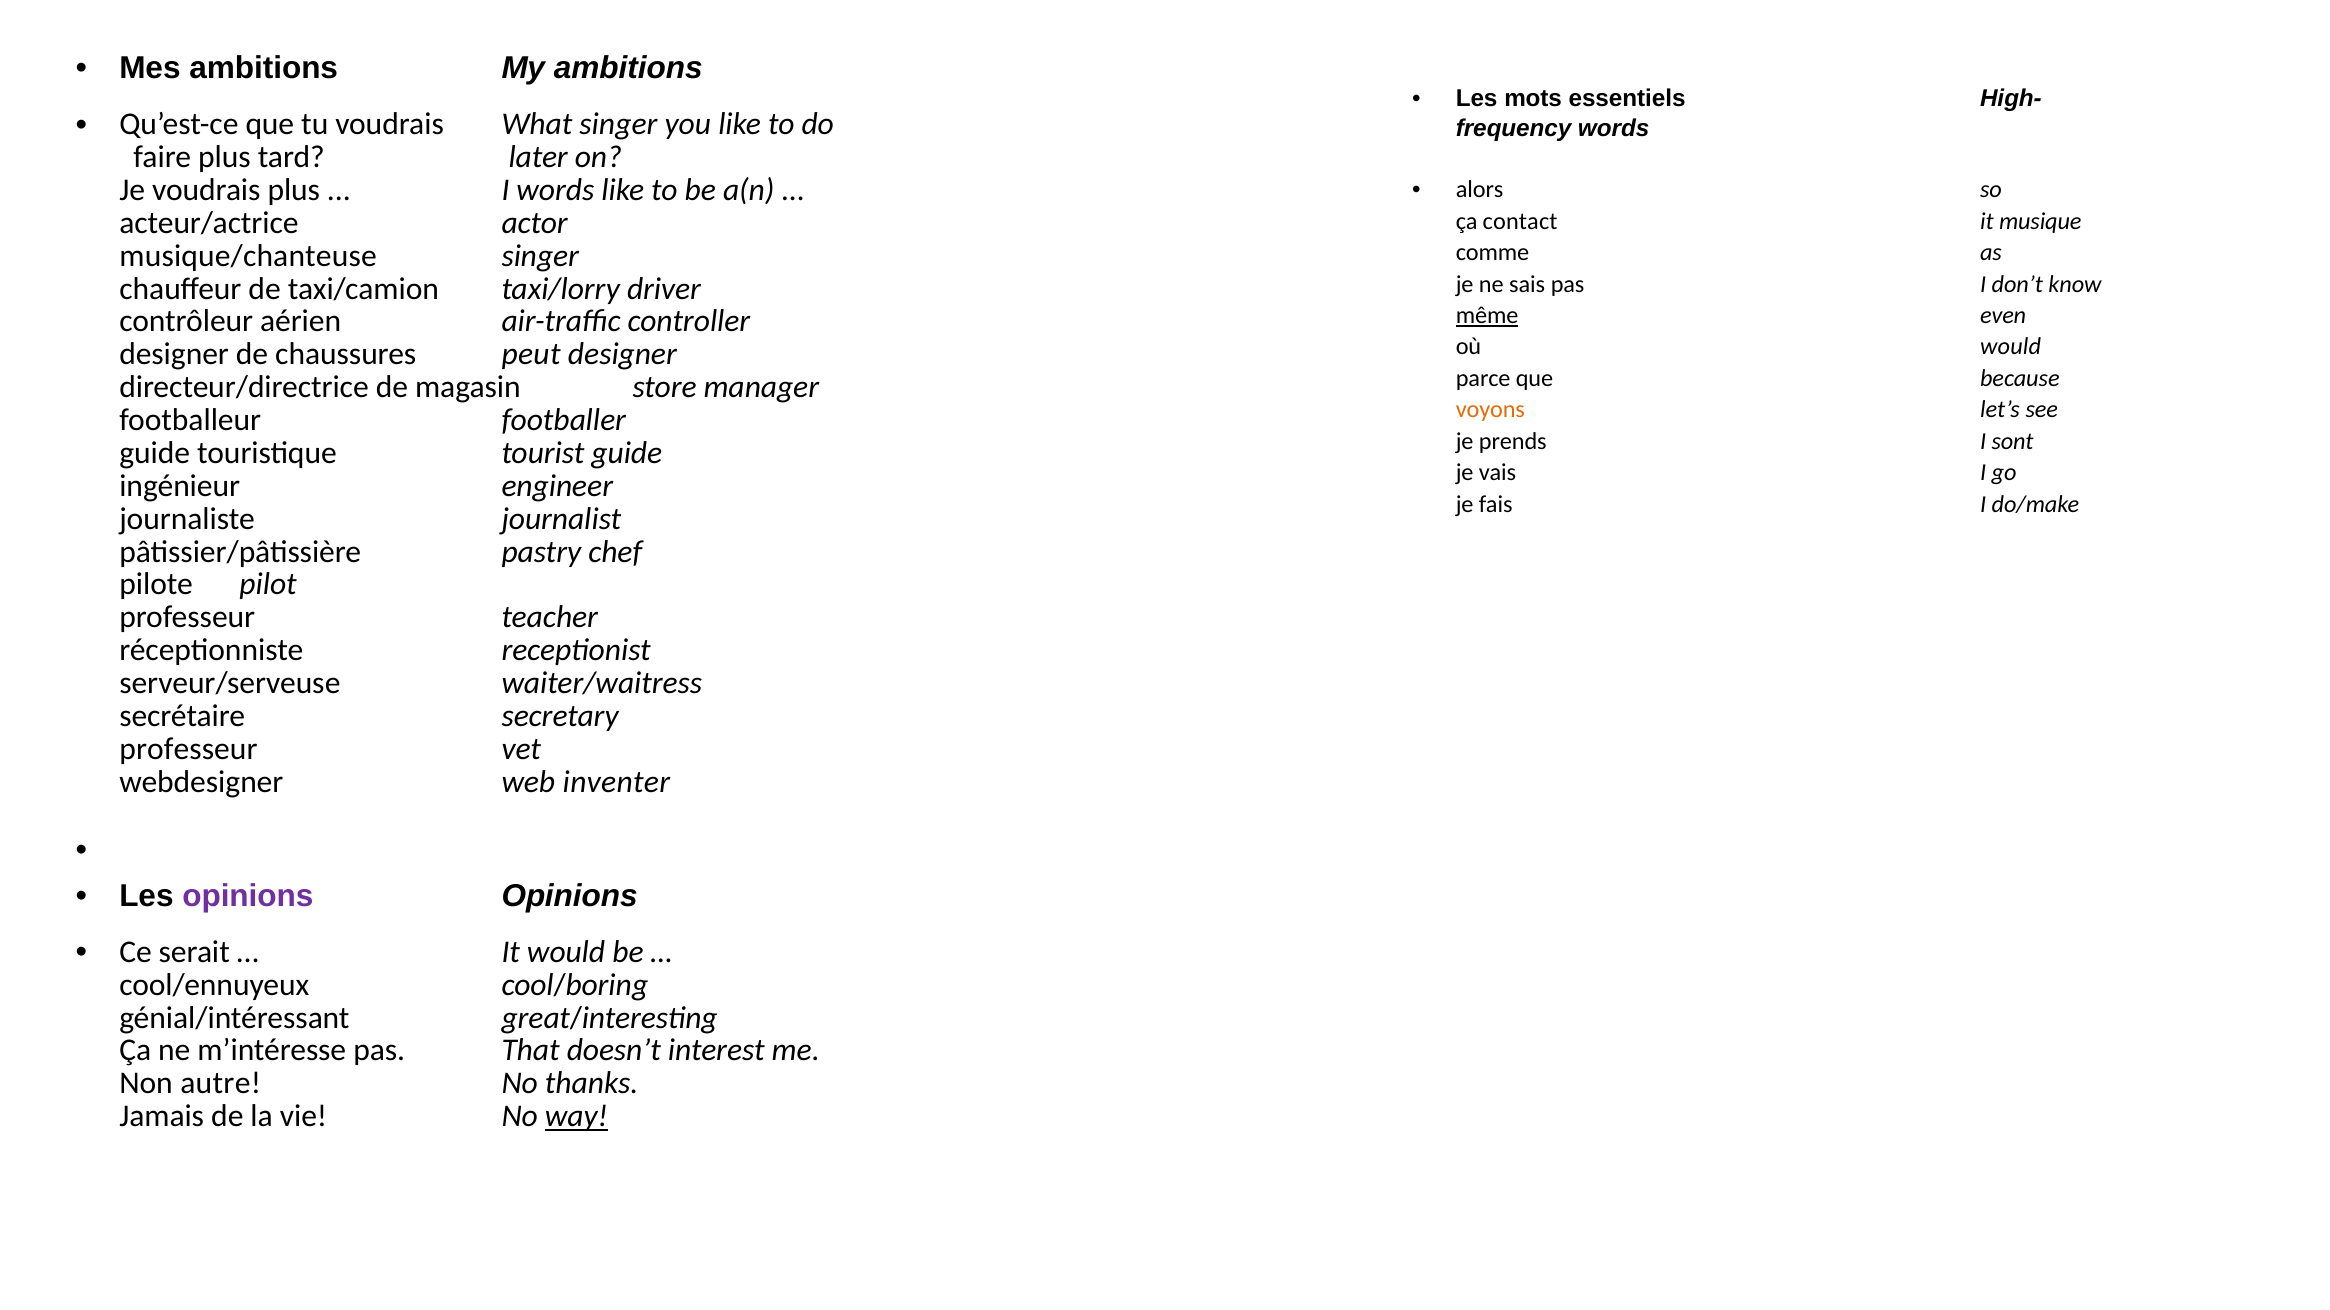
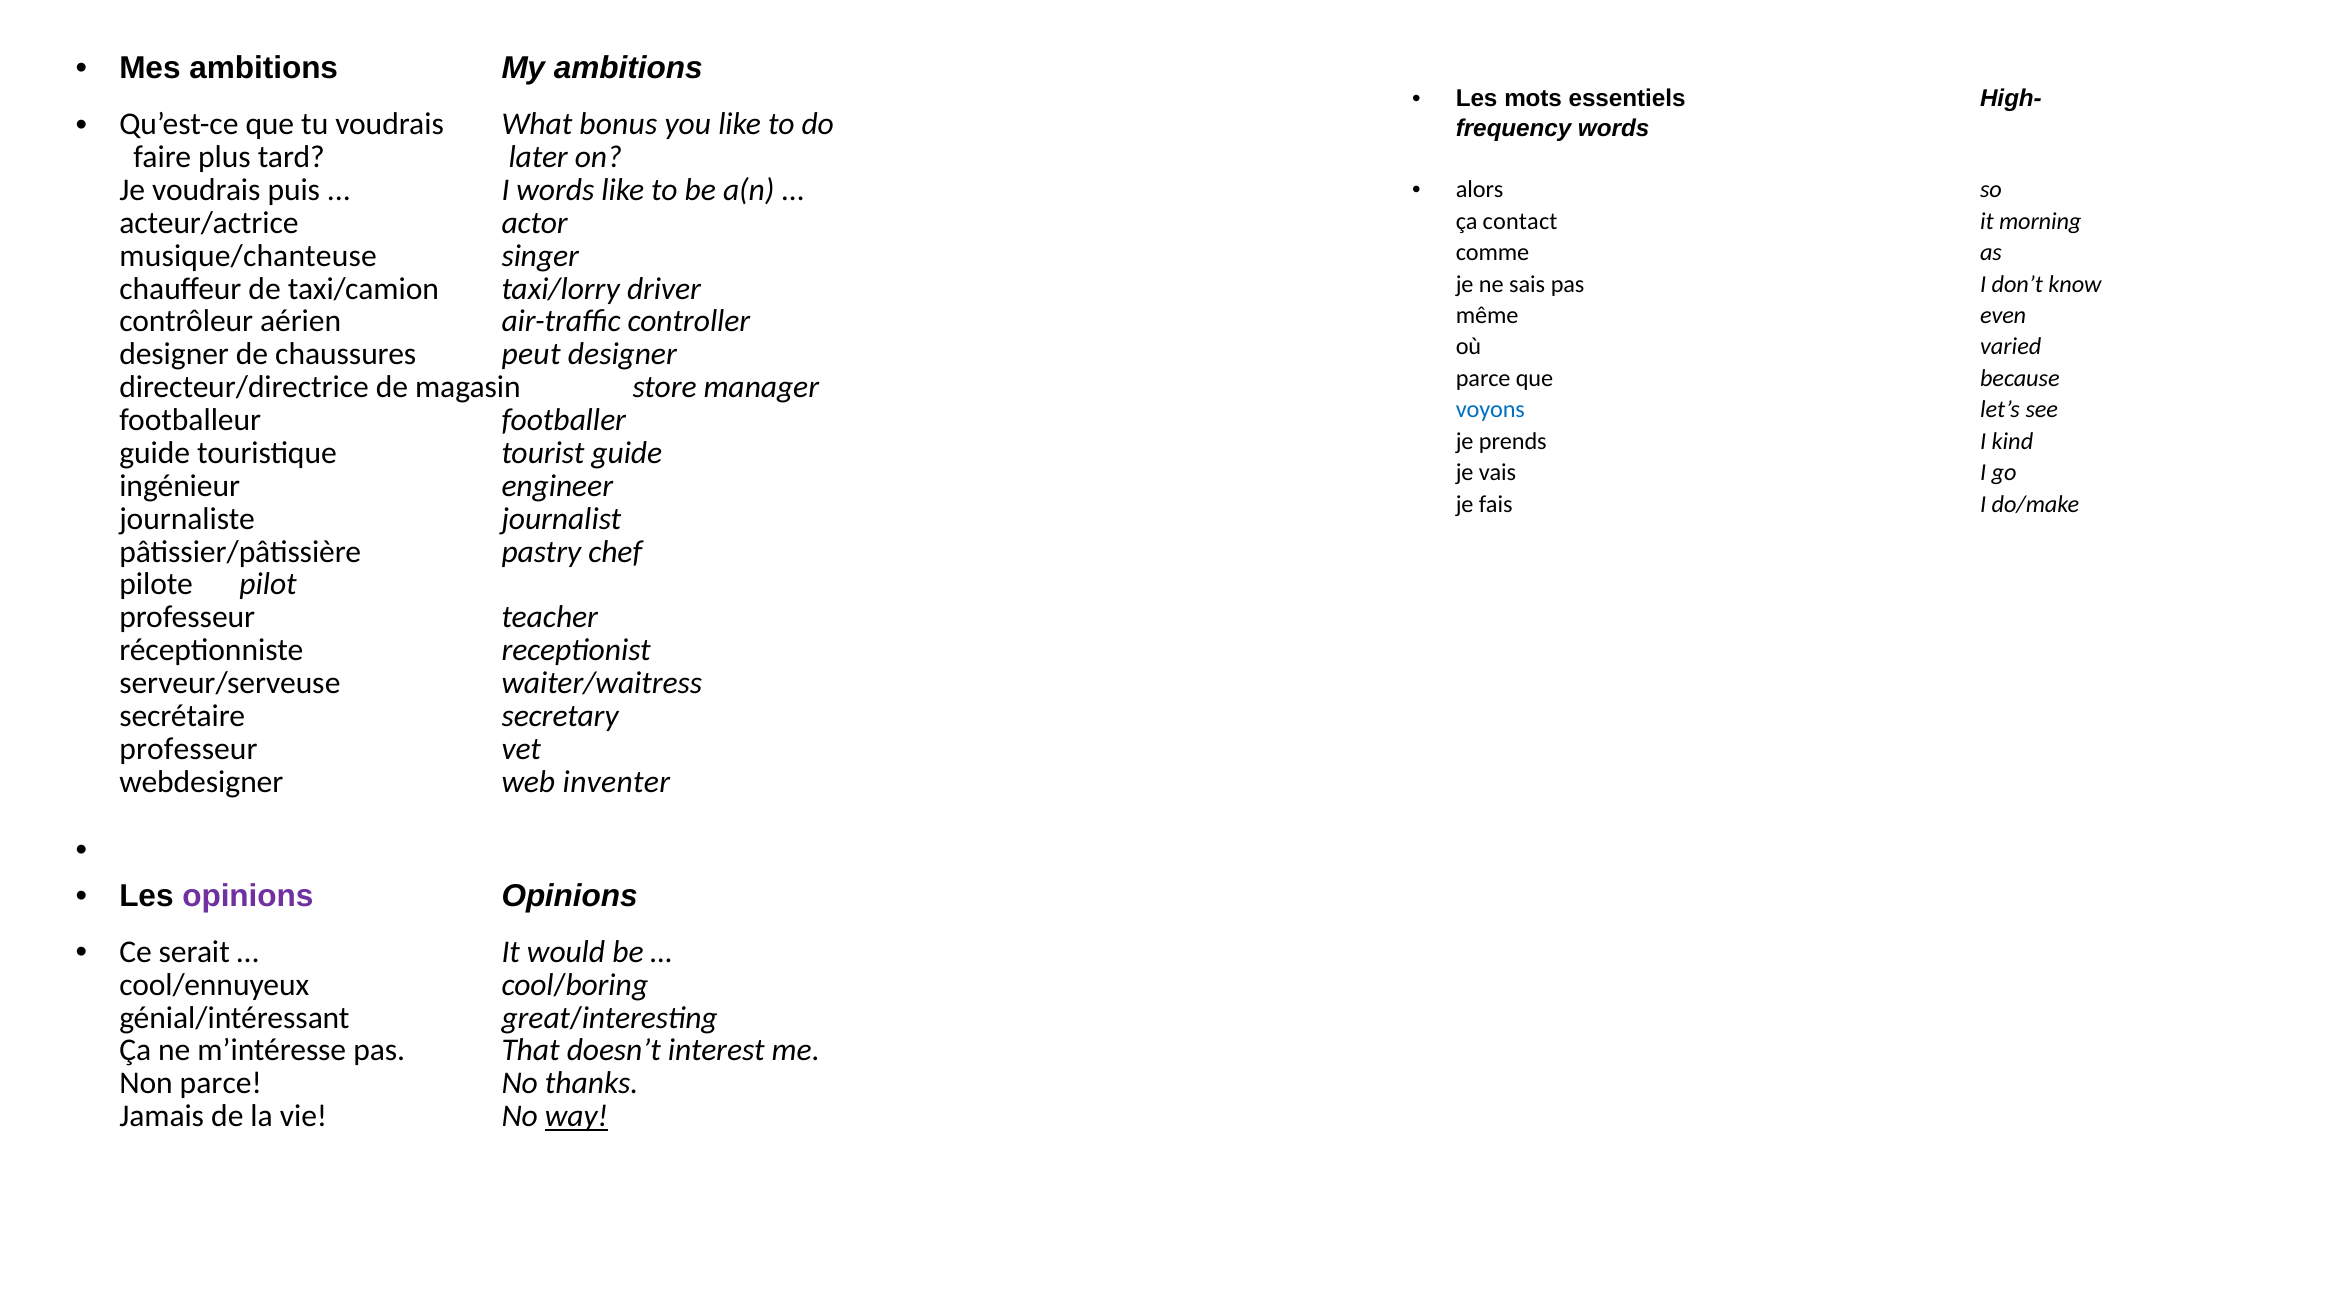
What singer: singer -> bonus
voudrais plus: plus -> puis
musique: musique -> morning
même underline: present -> none
où would: would -> varied
voyons colour: orange -> blue
sont: sont -> kind
Non autre: autre -> parce
